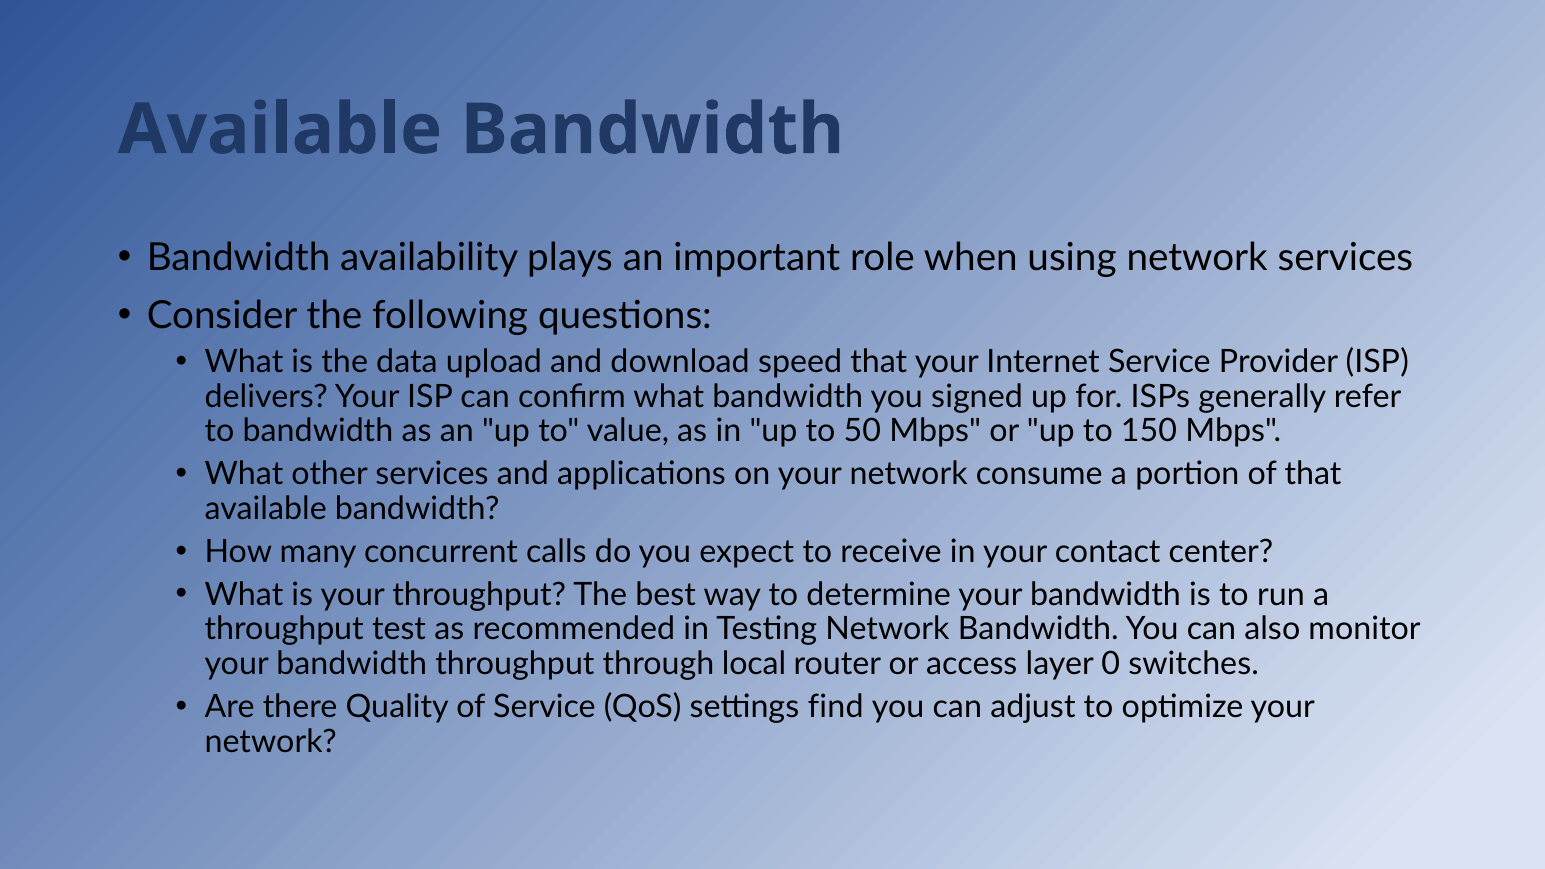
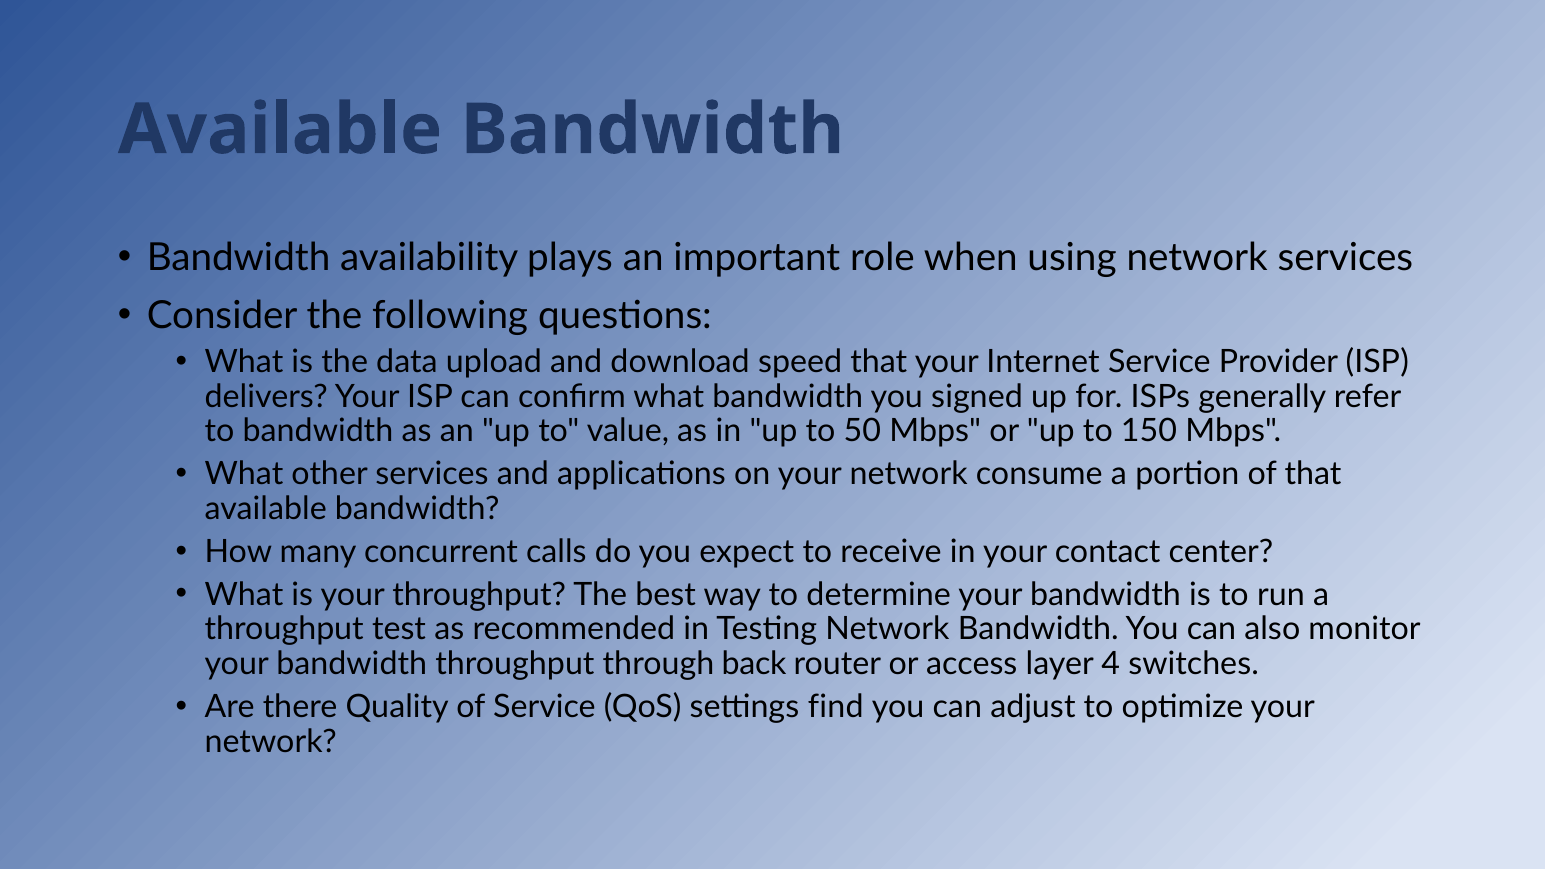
local: local -> back
0: 0 -> 4
